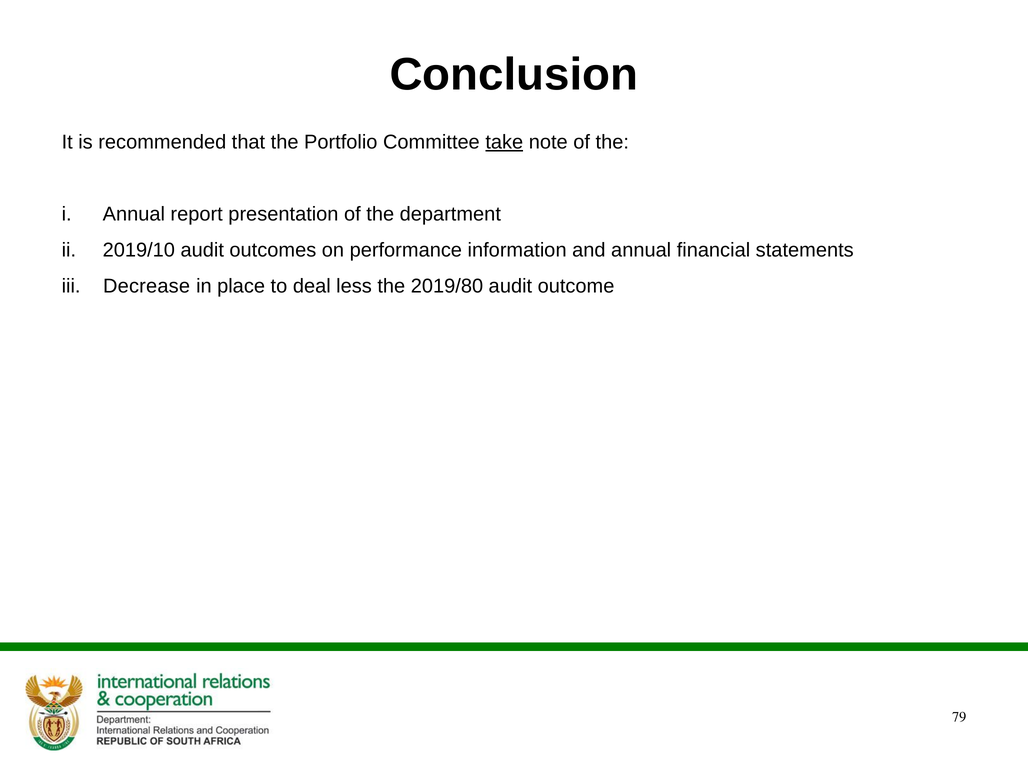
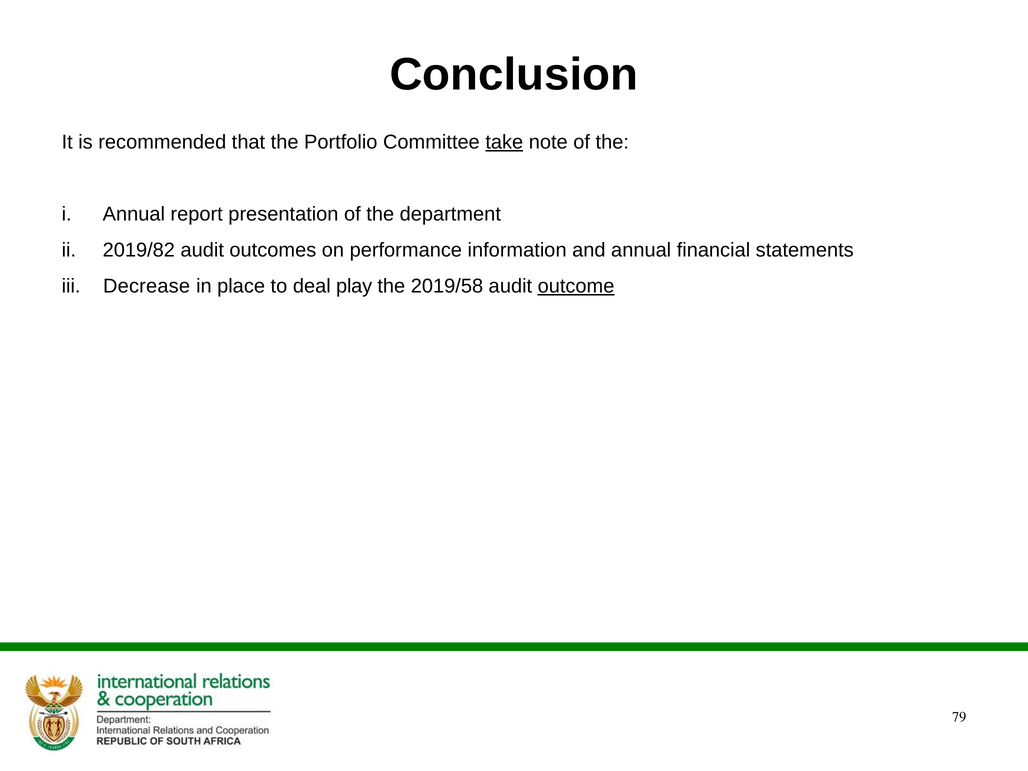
2019/10: 2019/10 -> 2019/82
less: less -> play
2019/80: 2019/80 -> 2019/58
outcome underline: none -> present
